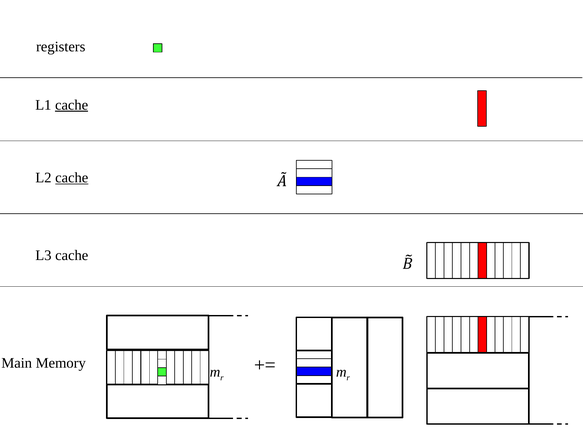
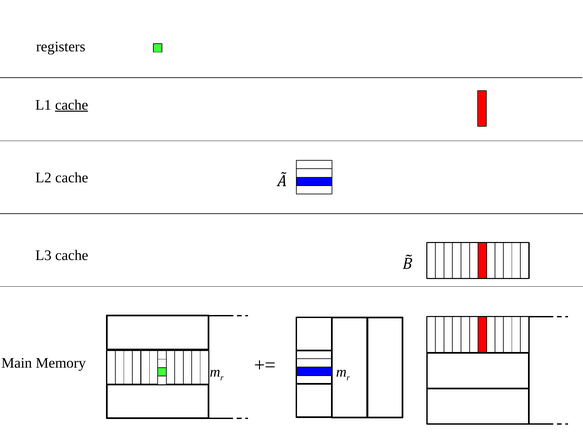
cache at (72, 178) underline: present -> none
